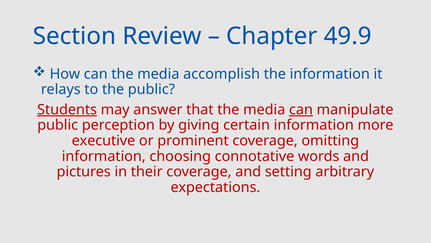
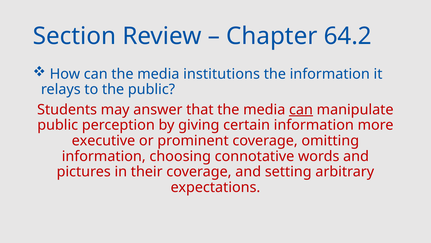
49.9: 49.9 -> 64.2
accomplish: accomplish -> institutions
Students underline: present -> none
